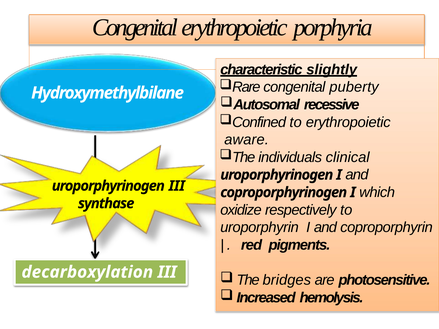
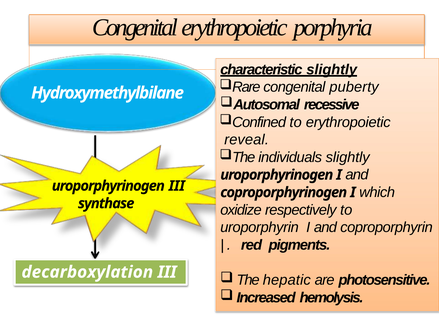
aware: aware -> reveal
individuals clinical: clinical -> slightly
bridges: bridges -> hepatic
